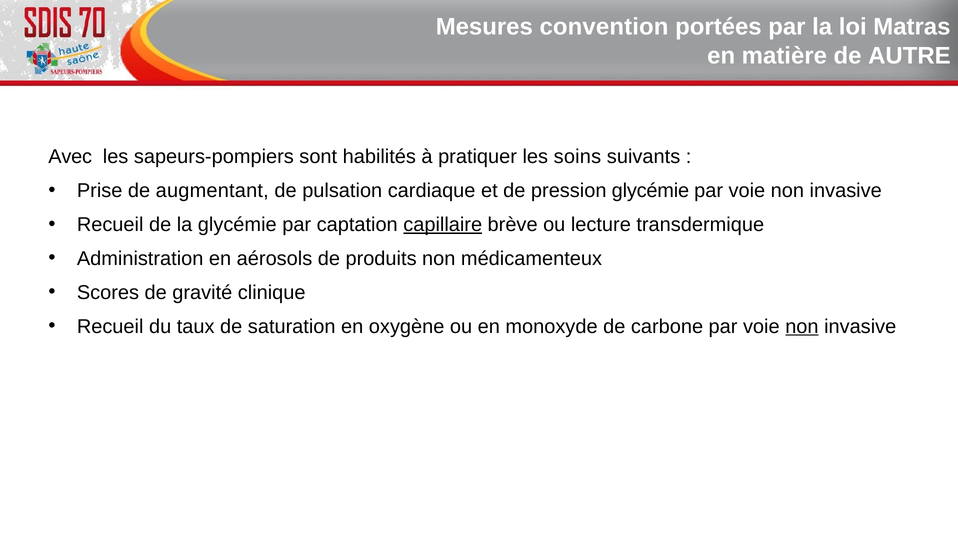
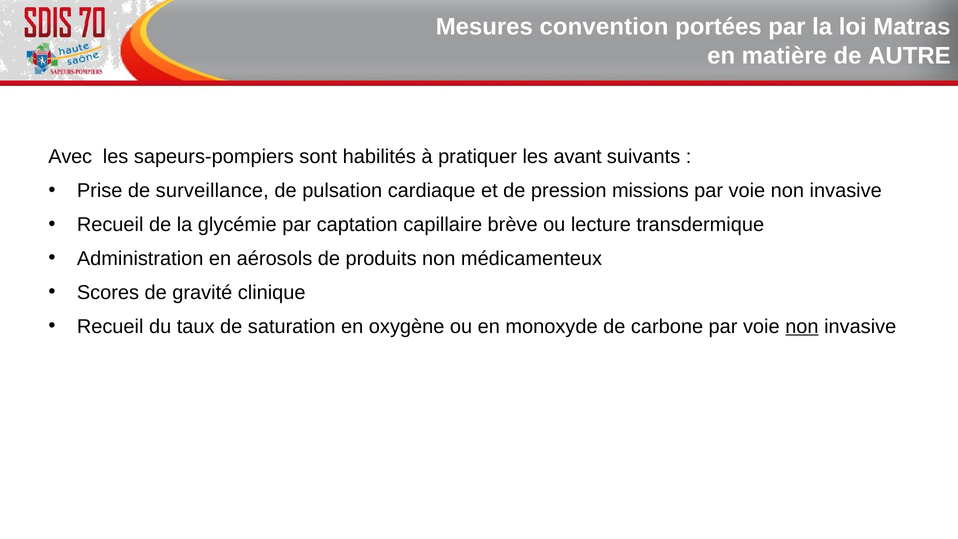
soins: soins -> avant
augmentant: augmentant -> surveillance
pression glycémie: glycémie -> missions
capillaire underline: present -> none
